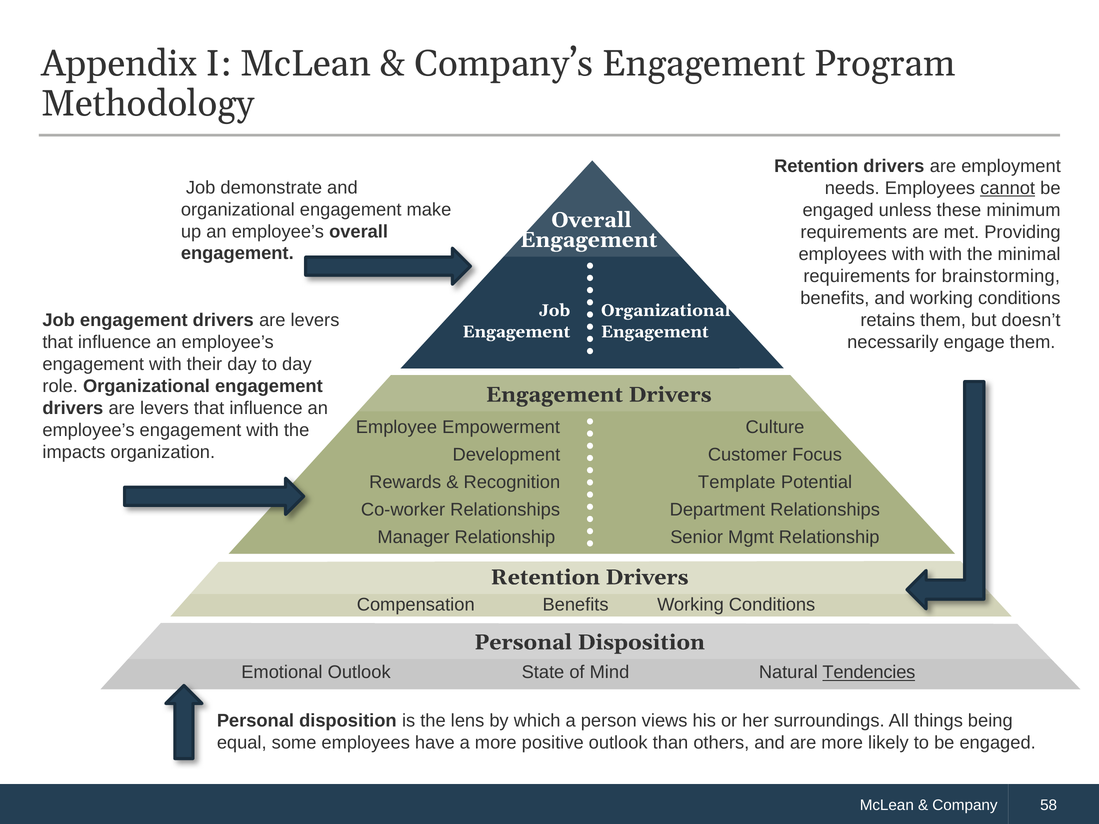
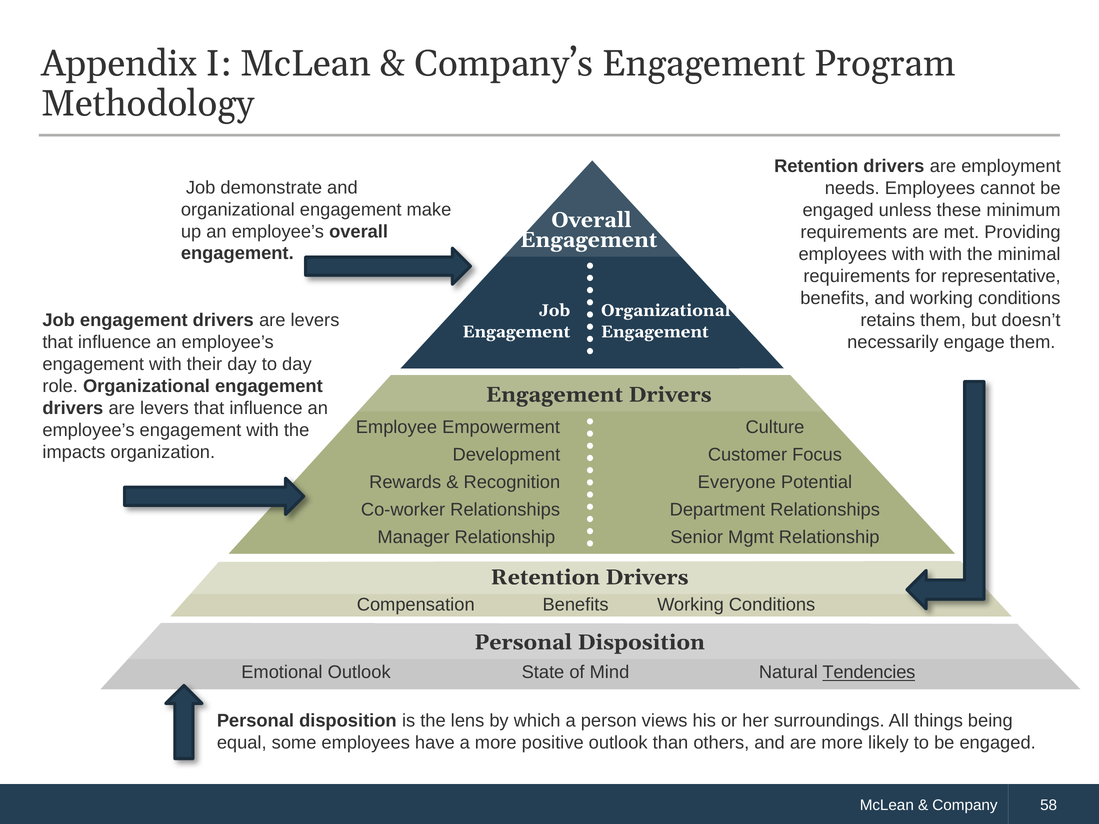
cannot underline: present -> none
brainstorming: brainstorming -> representative
Template: Template -> Everyone
